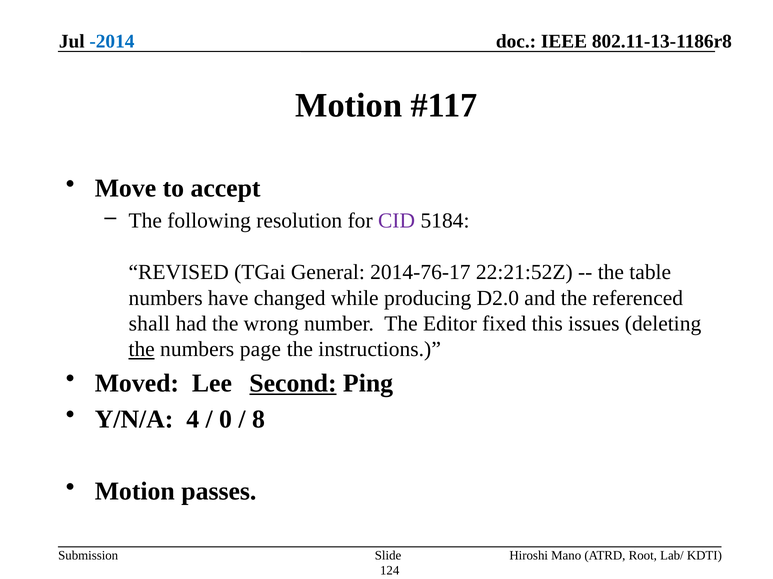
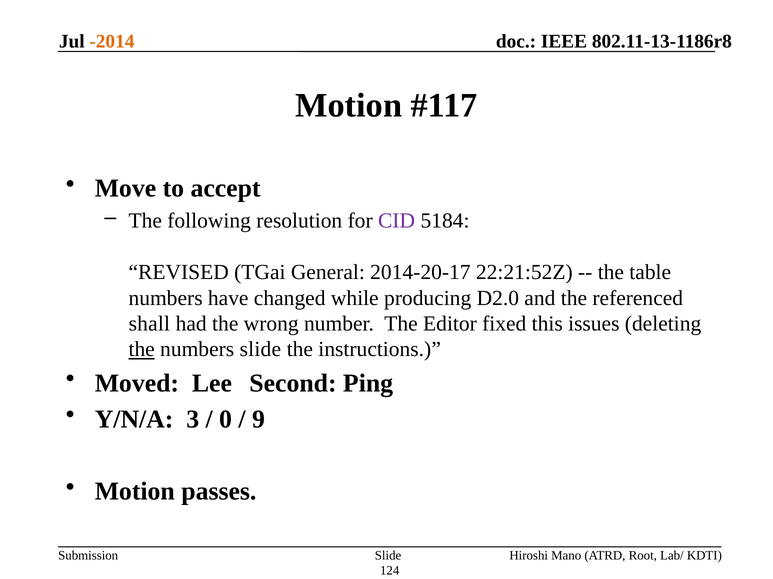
-2014 colour: blue -> orange
2014-76-17: 2014-76-17 -> 2014-20-17
numbers page: page -> slide
Second underline: present -> none
4: 4 -> 3
8: 8 -> 9
